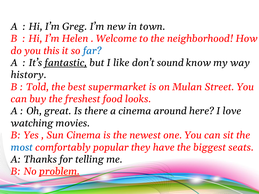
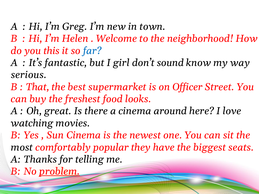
fantastic underline: present -> none
like: like -> girl
history: history -> serious
Told: Told -> That
Mulan: Mulan -> Officer
most colour: blue -> black
